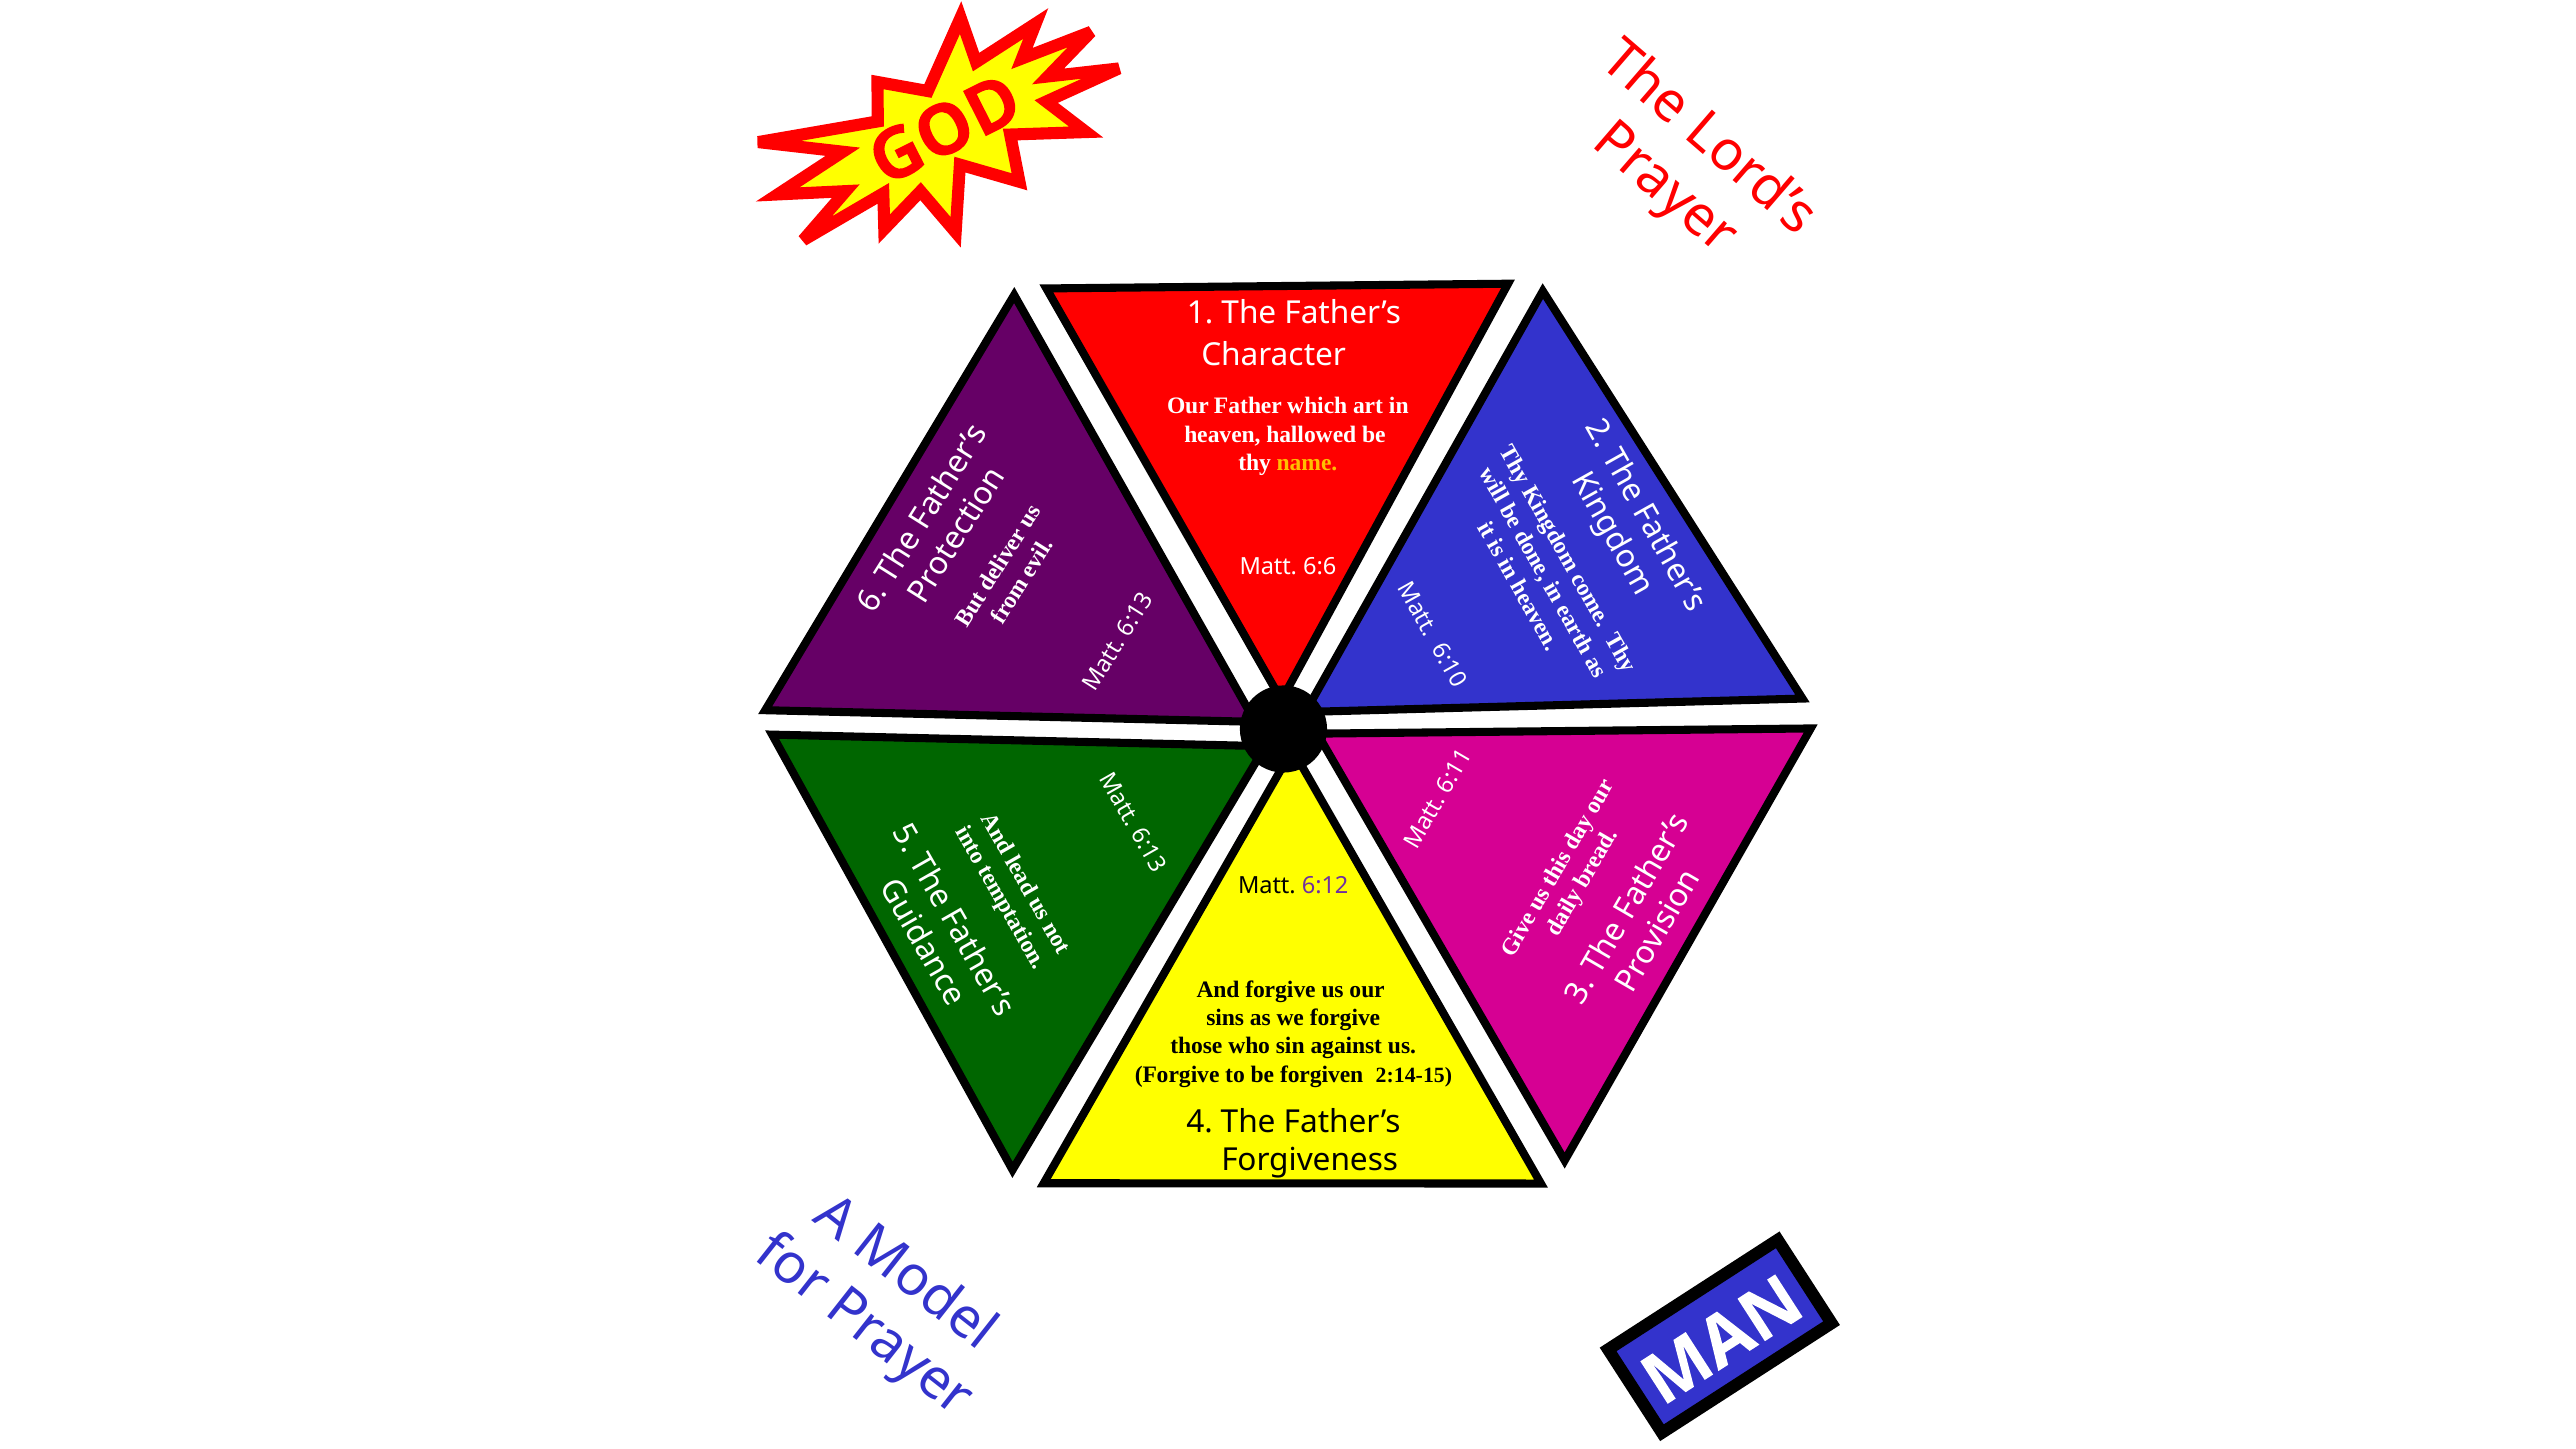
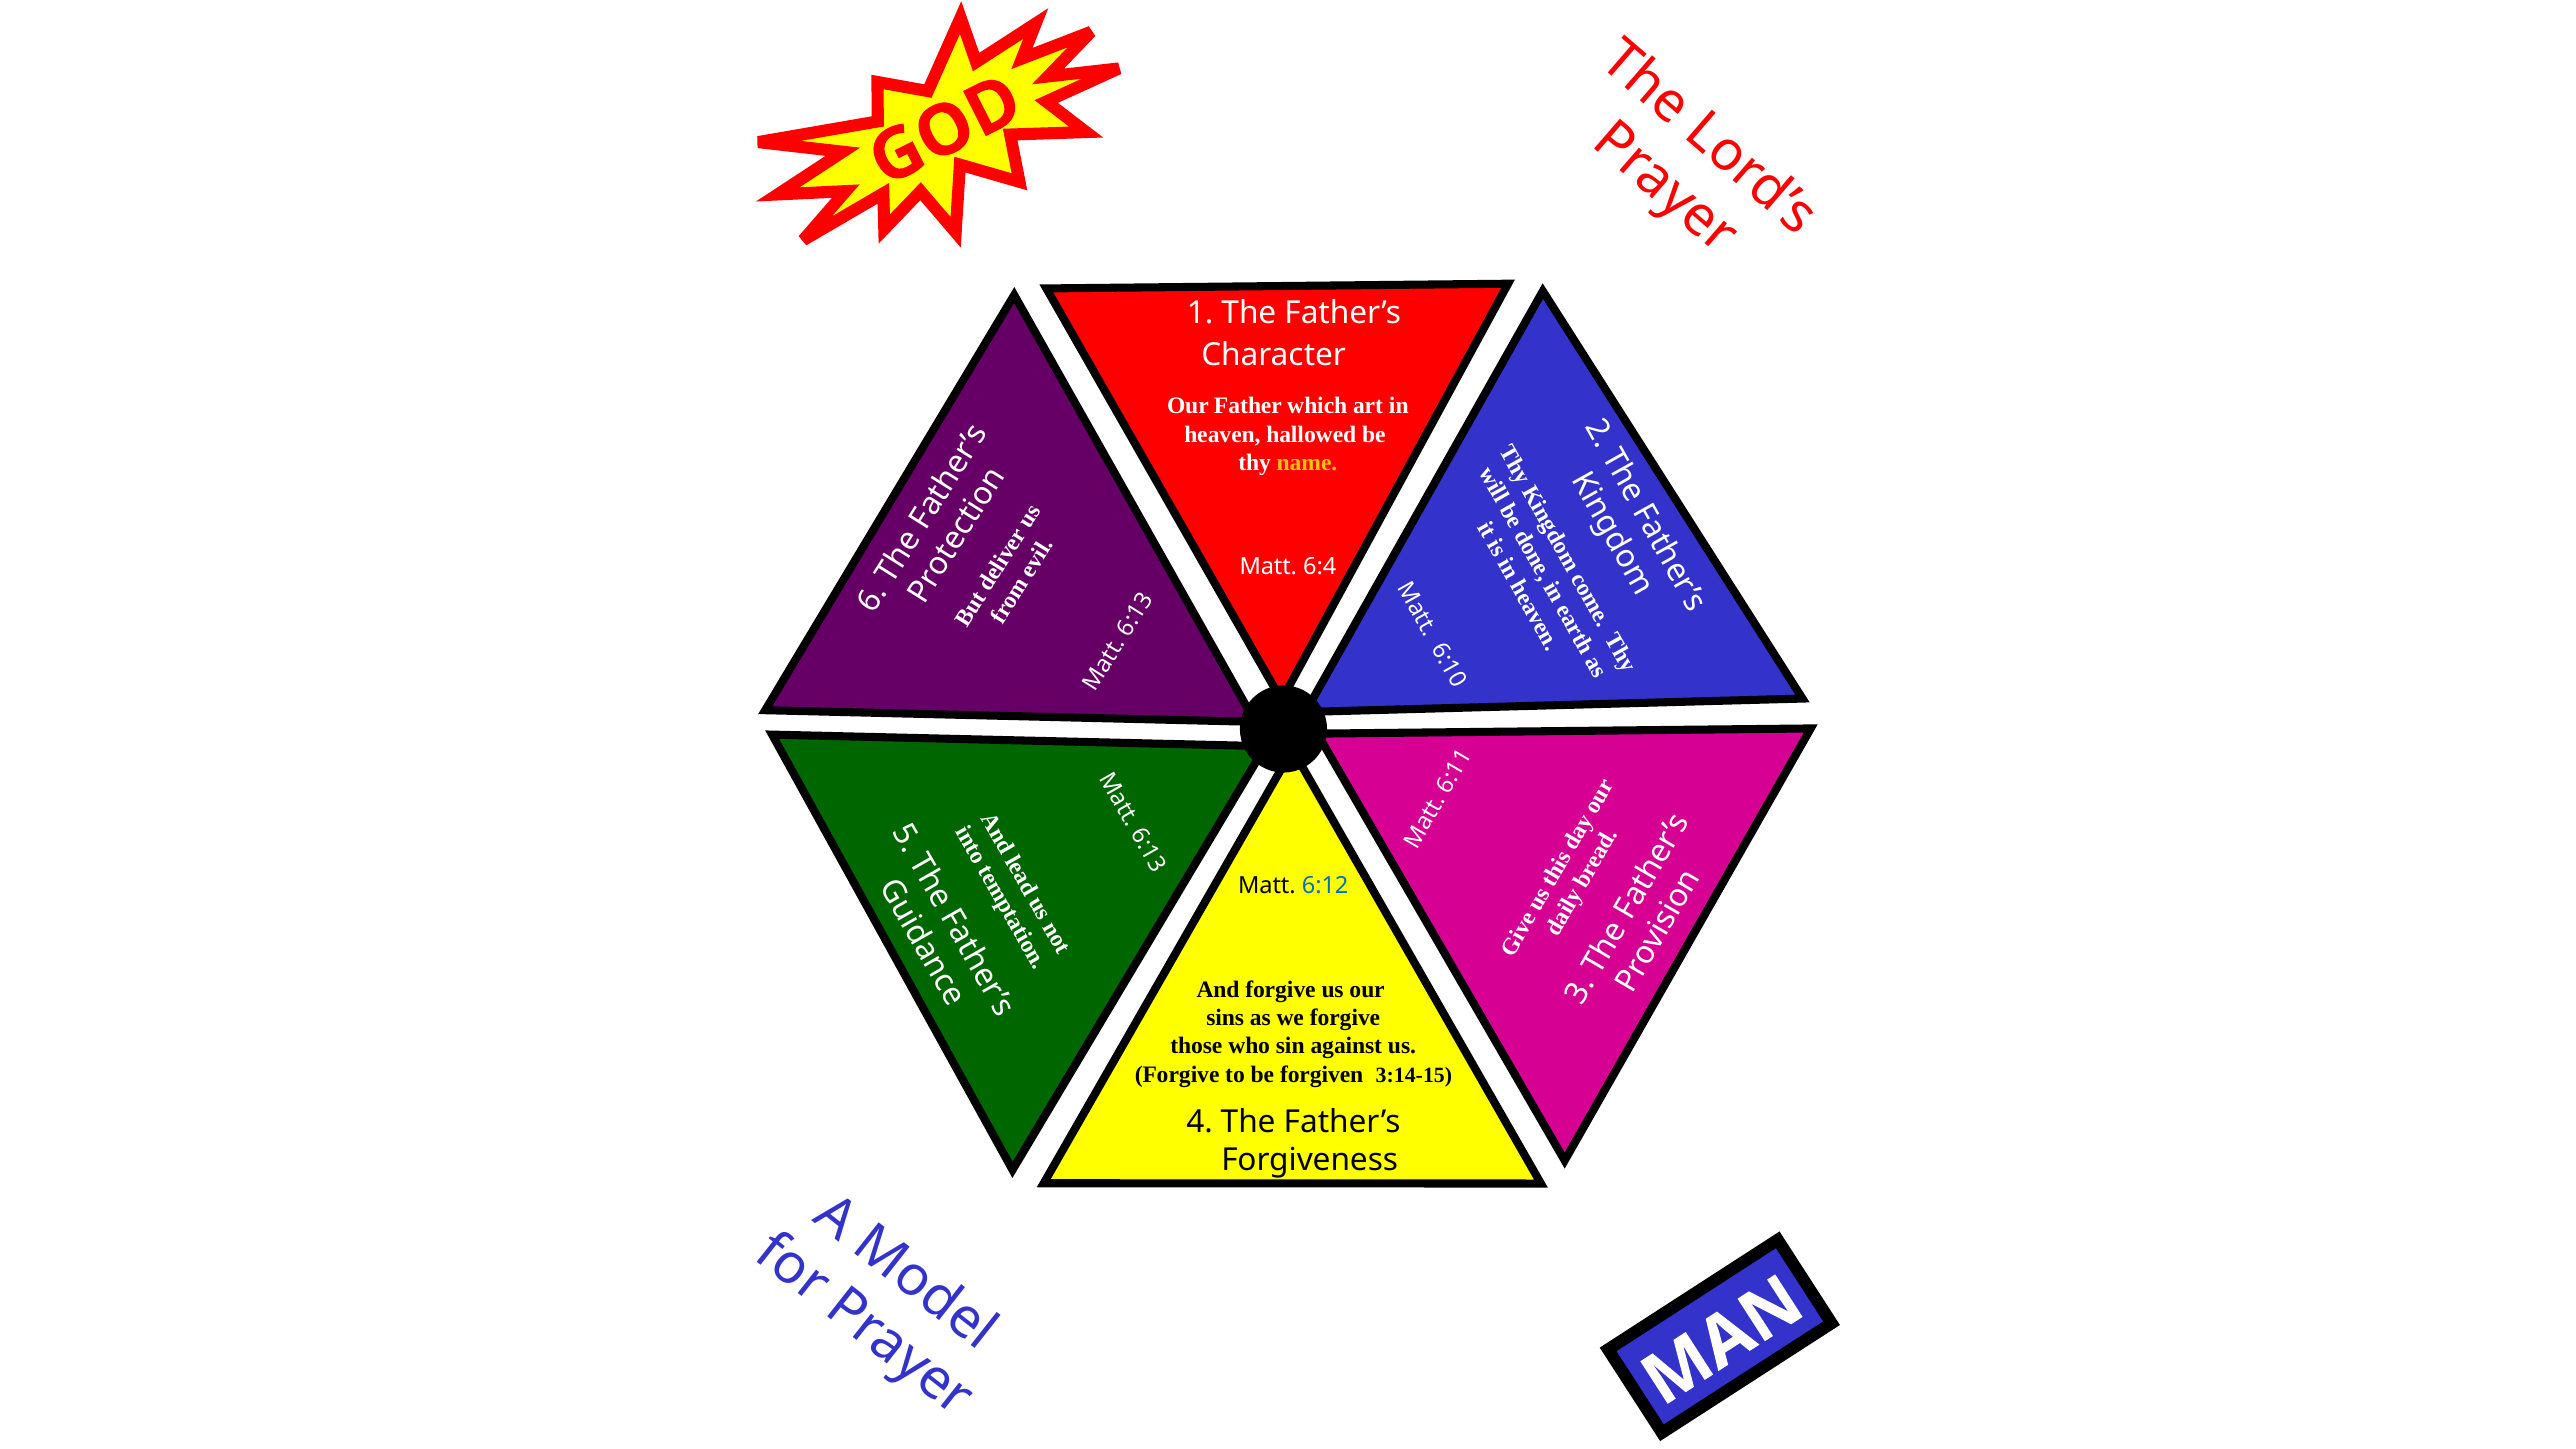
6:6: 6:6 -> 6:4
6:12 colour: purple -> blue
2:14-15: 2:14-15 -> 3:14-15
